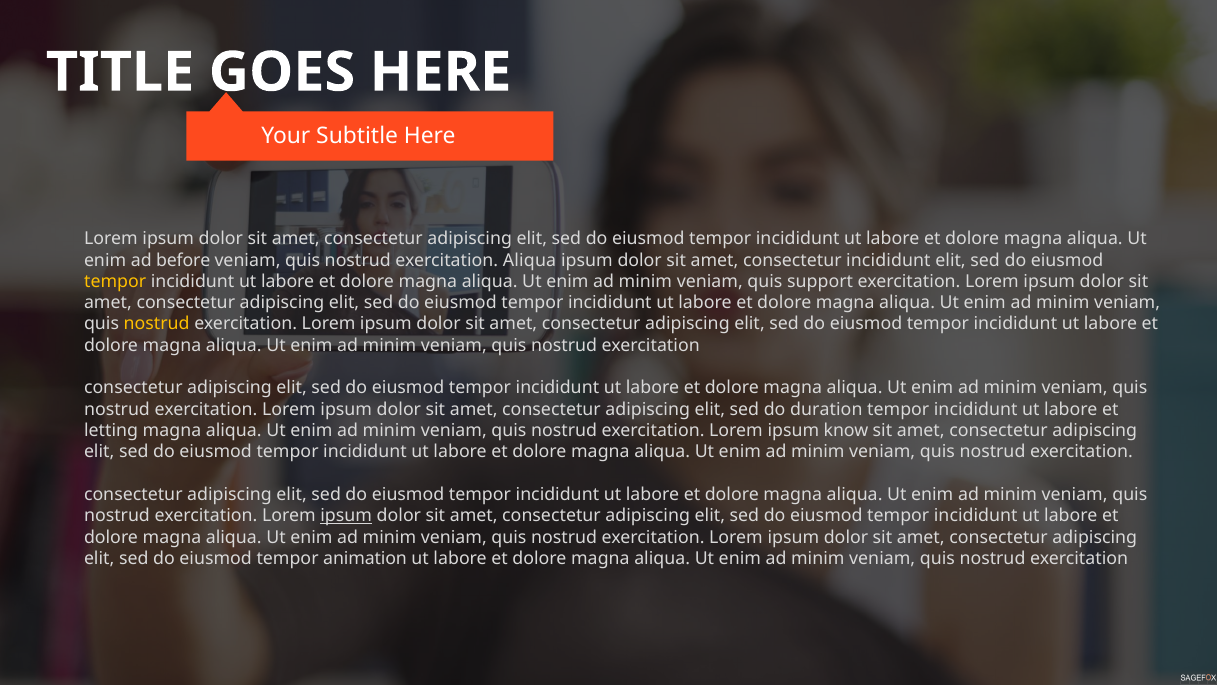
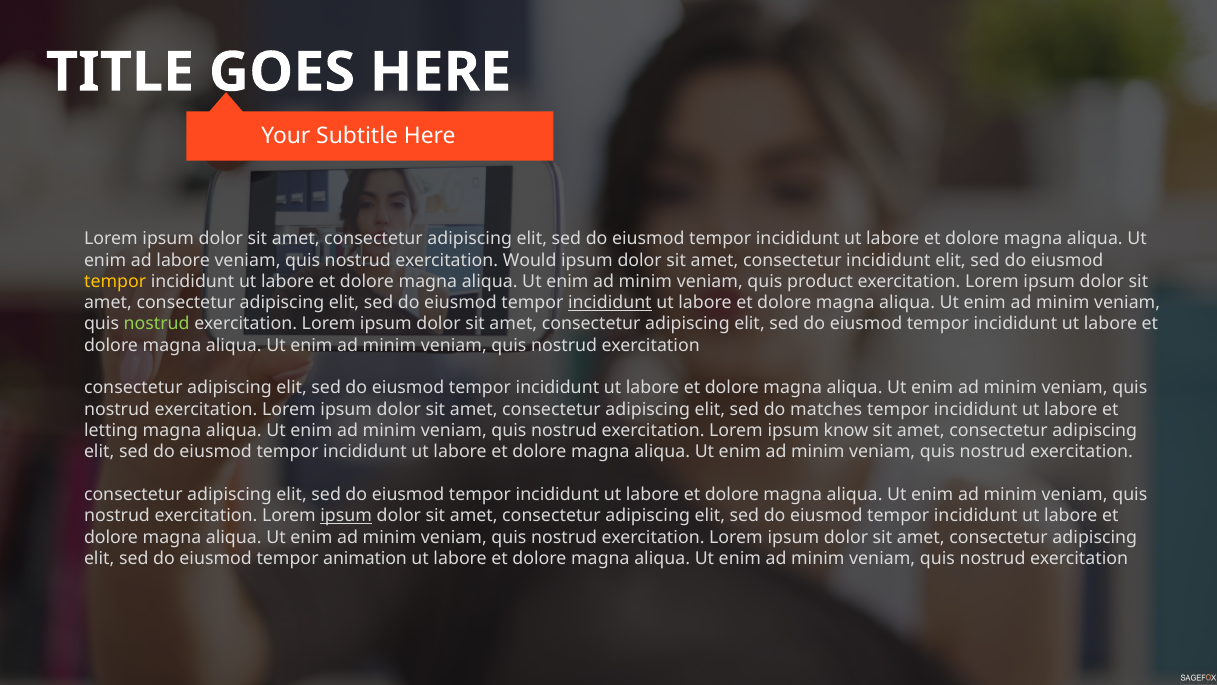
ad before: before -> labore
exercitation Aliqua: Aliqua -> Would
support: support -> product
incididunt at (610, 303) underline: none -> present
nostrud at (157, 324) colour: yellow -> light green
duration: duration -> matches
